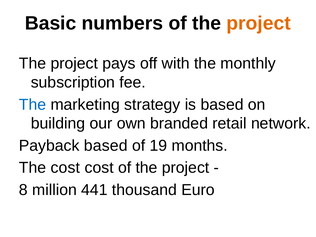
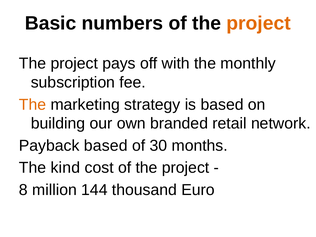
The at (33, 105) colour: blue -> orange
19: 19 -> 30
The cost: cost -> kind
441: 441 -> 144
